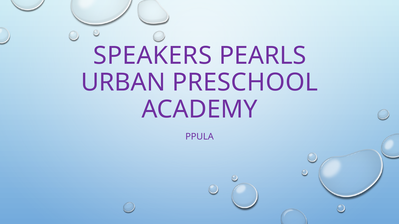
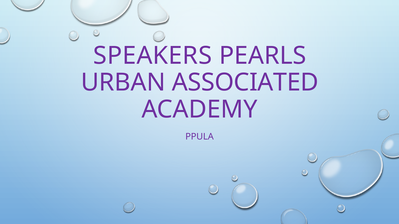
PRESCHOOL: PRESCHOOL -> ASSOCIATED
